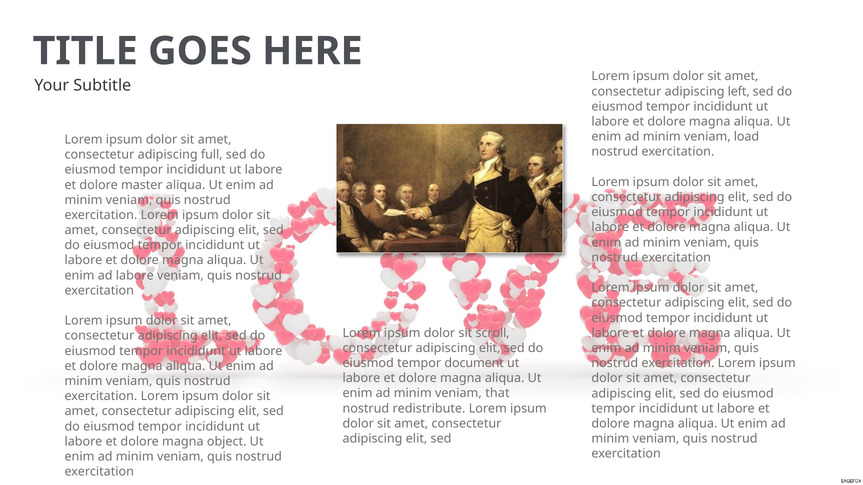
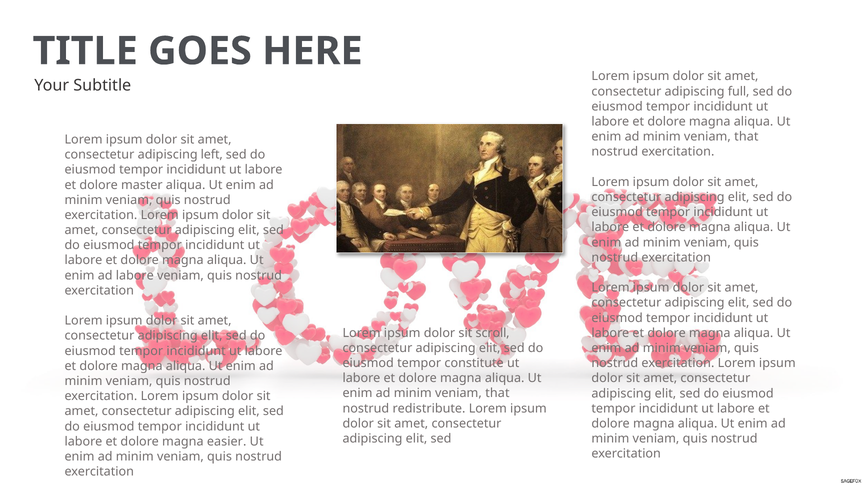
left: left -> full
load at (746, 137): load -> that
full: full -> left
document: document -> constitute
object: object -> easier
